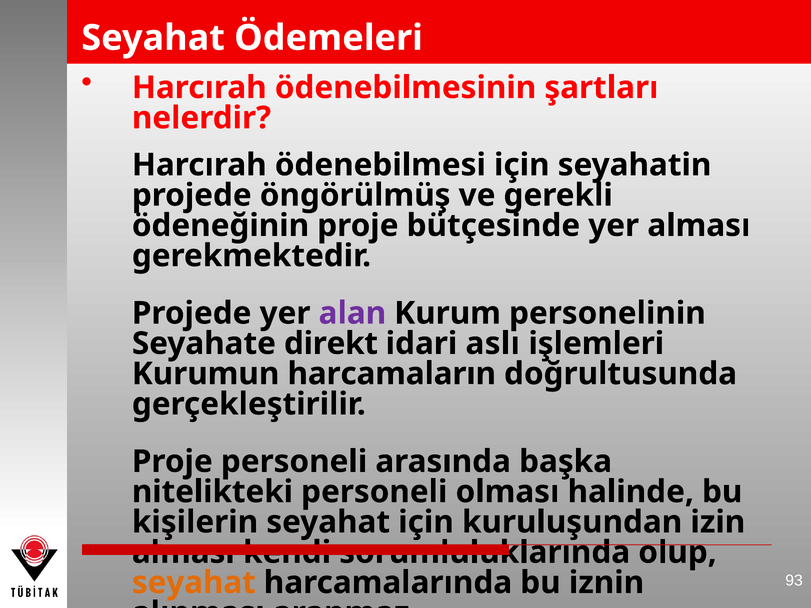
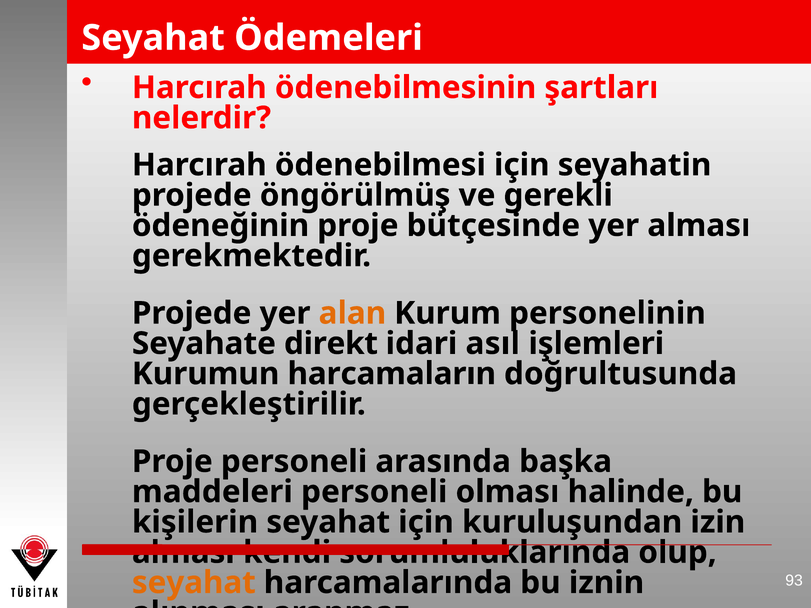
alan colour: purple -> orange
aslı: aslı -> asıl
nitelikteki: nitelikteki -> maddeleri
